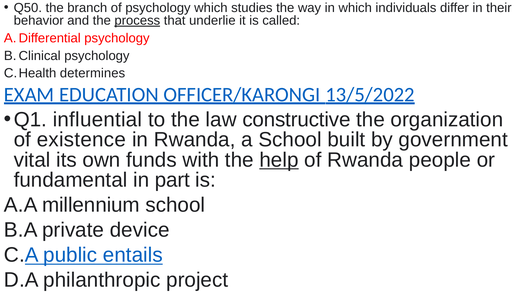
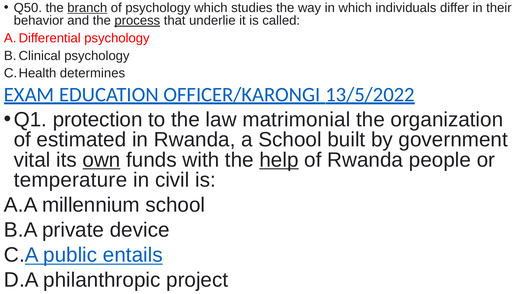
branch underline: none -> present
influential: influential -> protection
constructive: constructive -> matrimonial
existence: existence -> estimated
own underline: none -> present
fundamental: fundamental -> temperature
part: part -> civil
